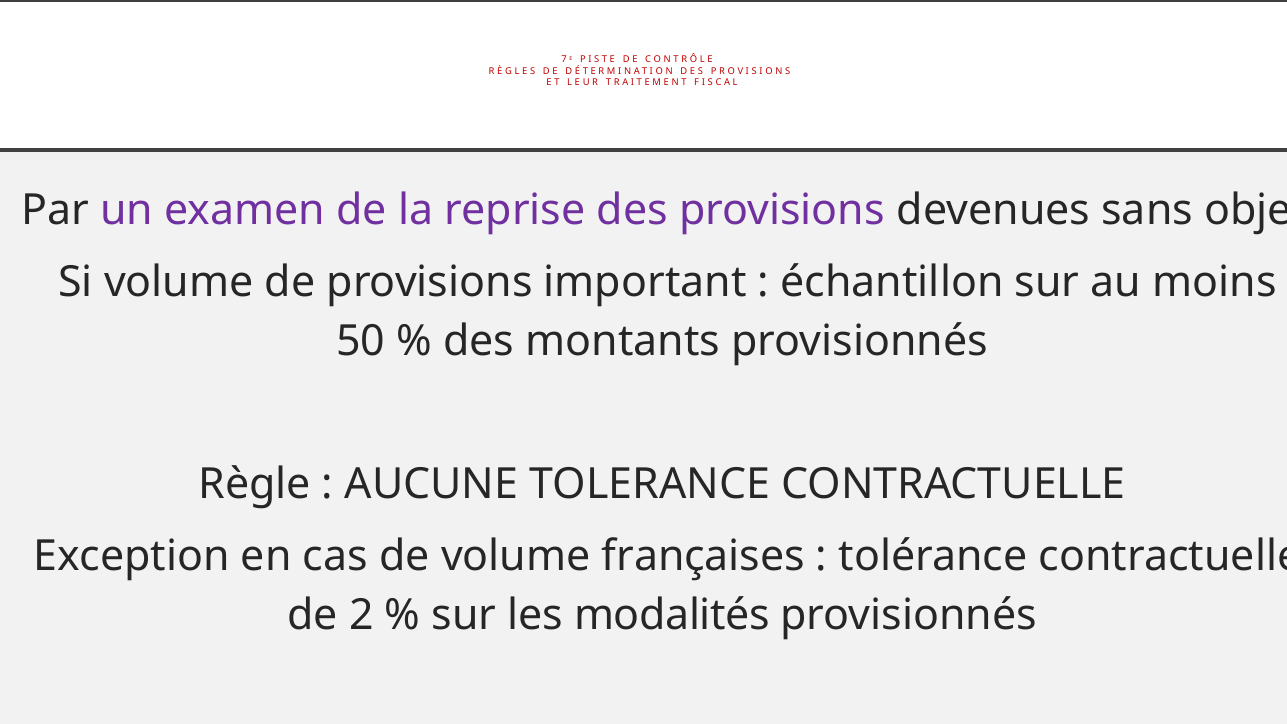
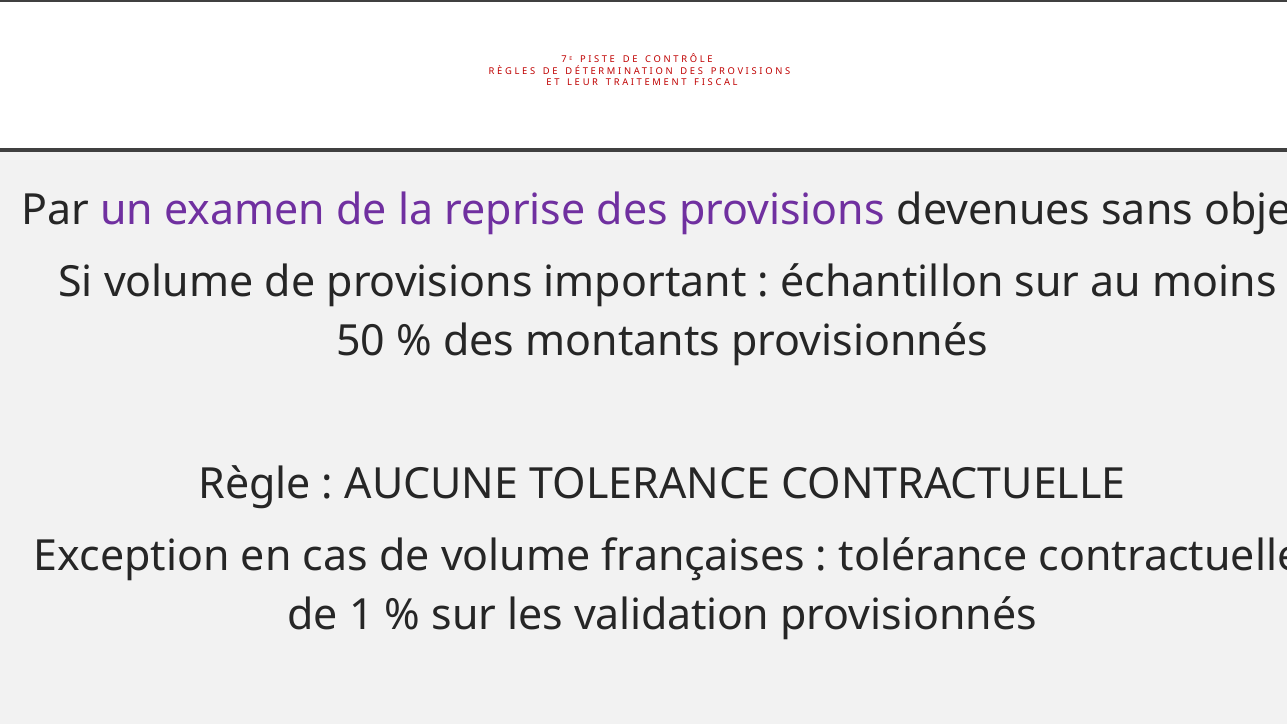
2: 2 -> 1
modalités: modalités -> validation
